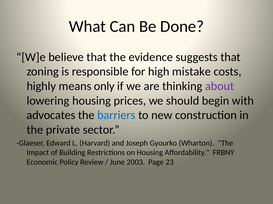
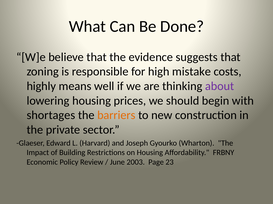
only: only -> well
advocates: advocates -> shortages
barriers colour: blue -> orange
